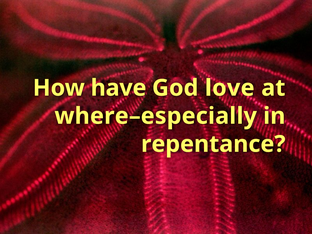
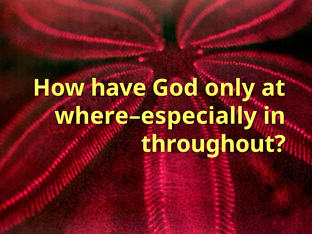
love: love -> only
repentance: repentance -> throughout
